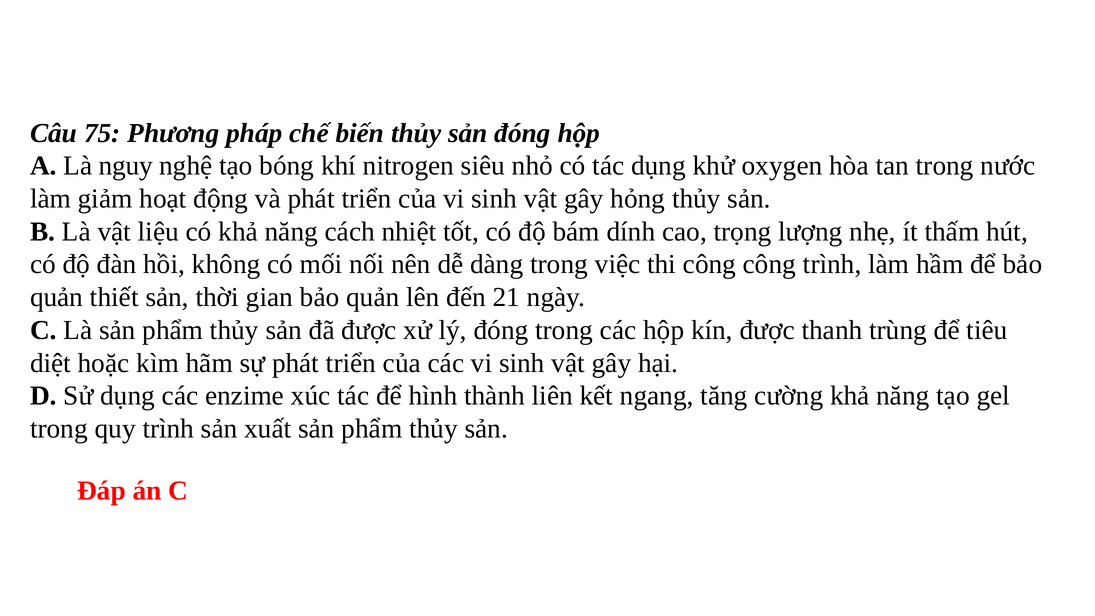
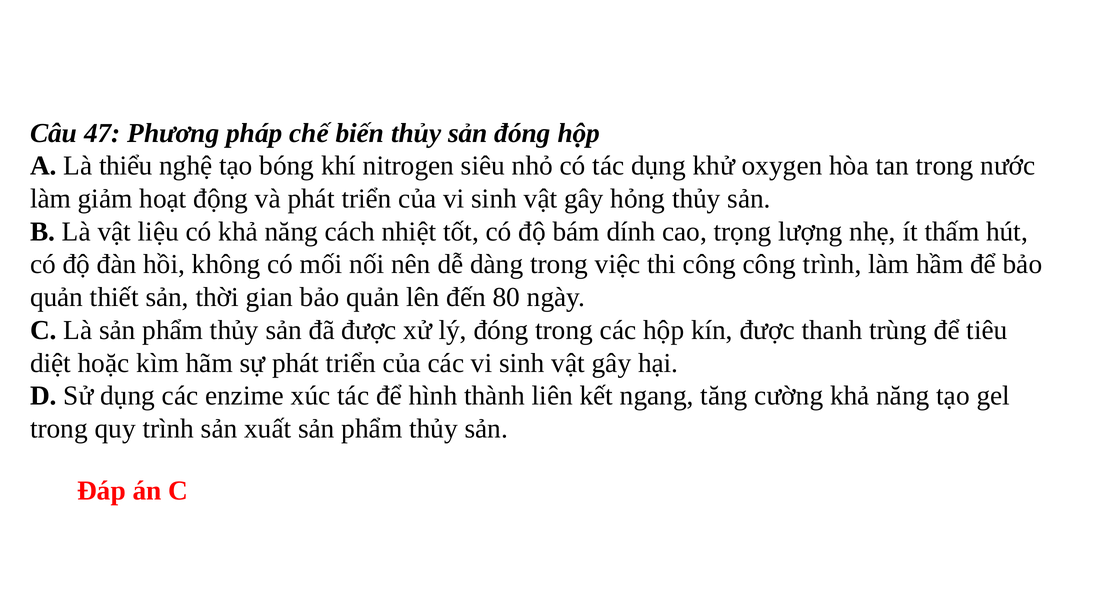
75: 75 -> 47
nguy: nguy -> thiểu
21: 21 -> 80
